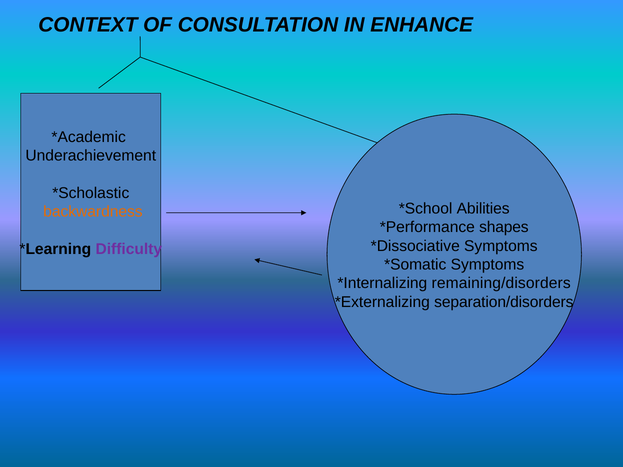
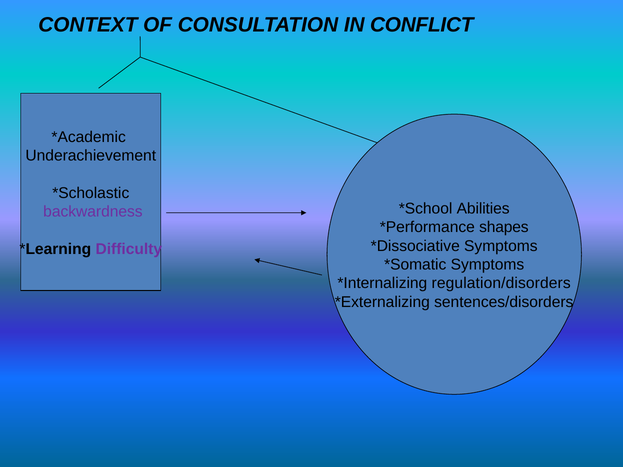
ENHANCE: ENHANCE -> CONFLICT
backwardness colour: orange -> purple
remaining/disorders: remaining/disorders -> regulation/disorders
separation/disorders: separation/disorders -> sentences/disorders
